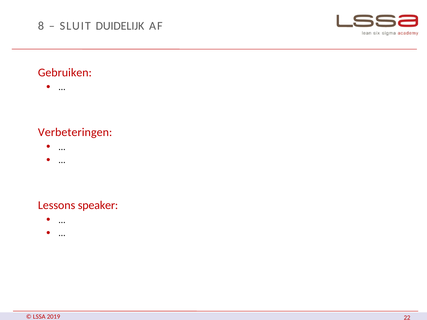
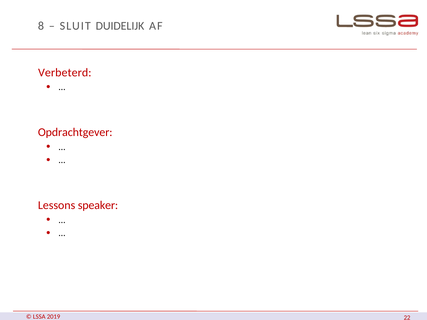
Gebruiken: Gebruiken -> Verbeterd
Verbeteringen: Verbeteringen -> Opdrachtgever
